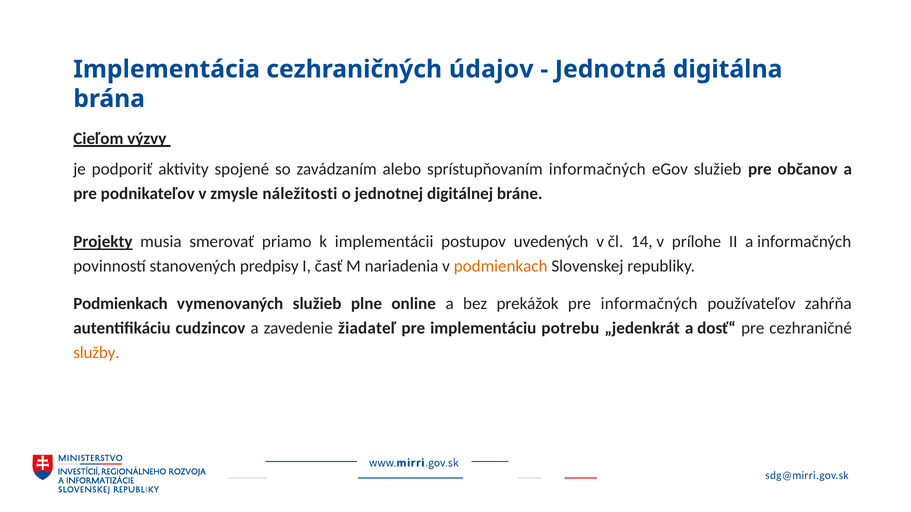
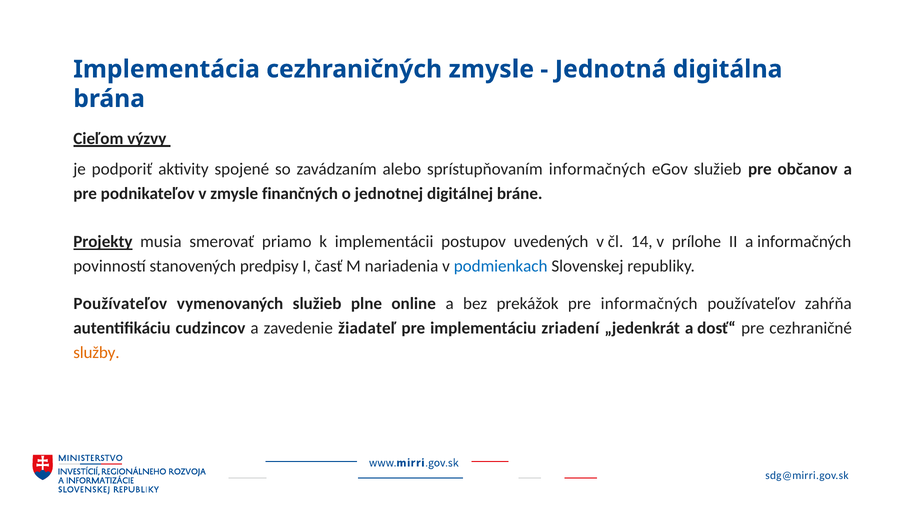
cezhraničných údajov: údajov -> zmysle
náležitosti: náležitosti -> finančných
podmienkach at (501, 267) colour: orange -> blue
Podmienkach at (120, 304): Podmienkach -> Používateľov
potrebu: potrebu -> zriadení
